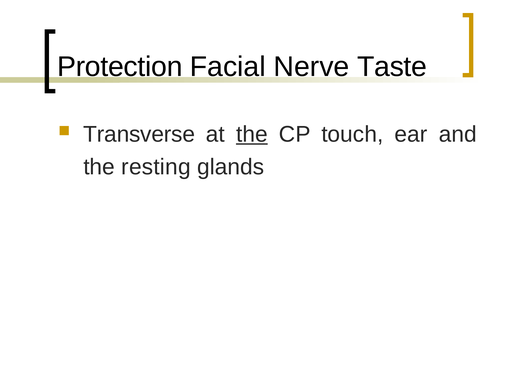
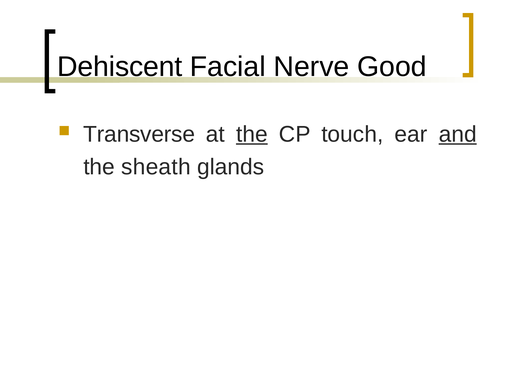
Protection: Protection -> Dehiscent
Taste: Taste -> Good
and underline: none -> present
resting: resting -> sheath
